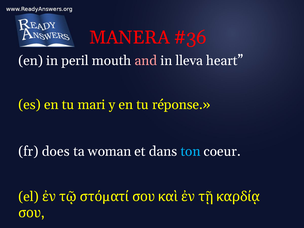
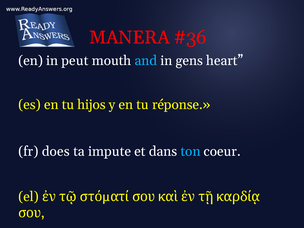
peril: peril -> peut
and colour: pink -> light blue
lleva: lleva -> gens
mari: mari -> hijos
woman: woman -> impute
